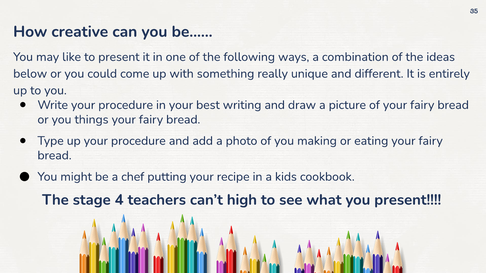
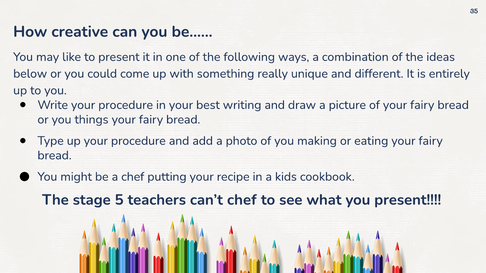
4: 4 -> 5
can’t high: high -> chef
